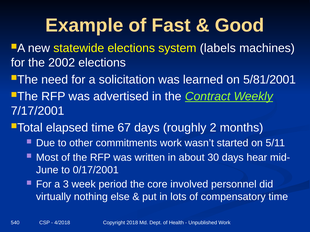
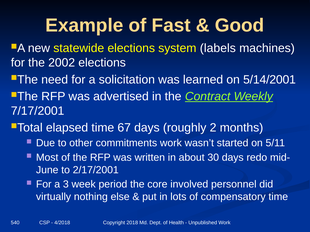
5/81/2001: 5/81/2001 -> 5/14/2001
hear: hear -> redo
0/17/2001: 0/17/2001 -> 2/17/2001
